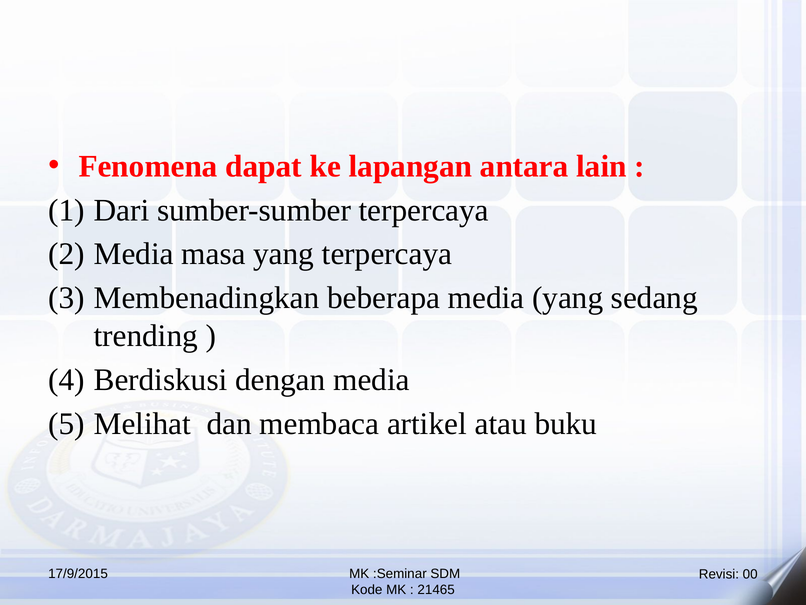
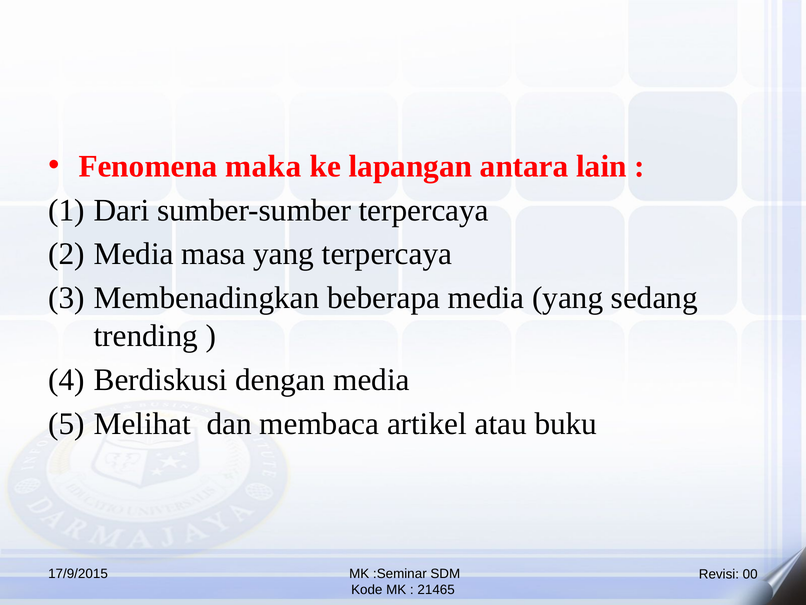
dapat: dapat -> maka
